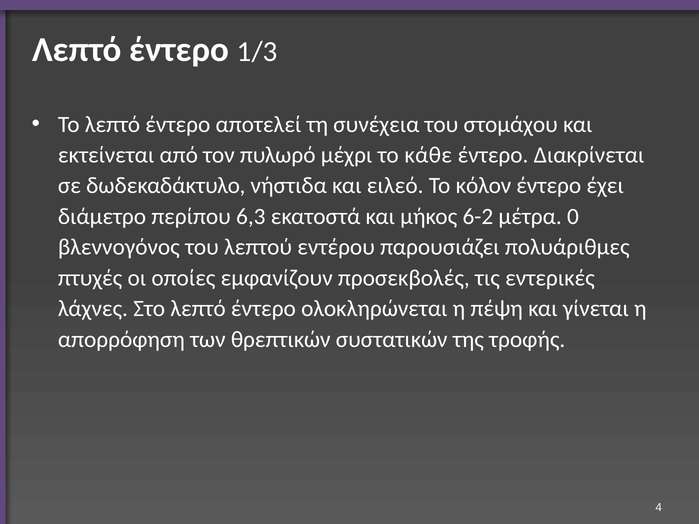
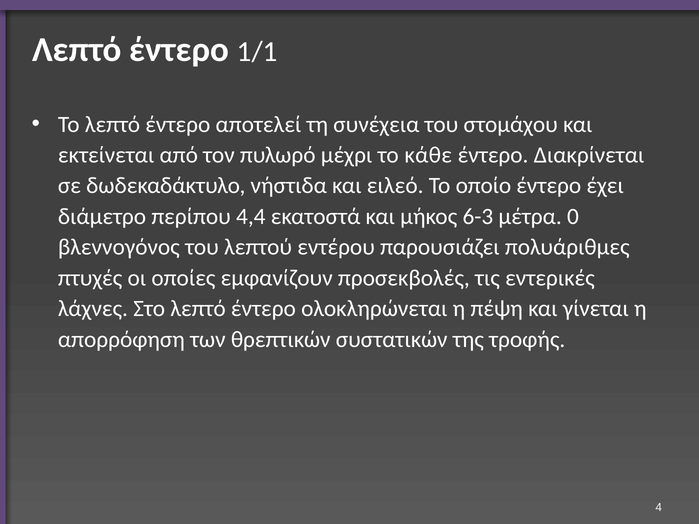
1/3: 1/3 -> 1/1
κόλον: κόλον -> οποίο
6,3: 6,3 -> 4,4
6-2: 6-2 -> 6-3
